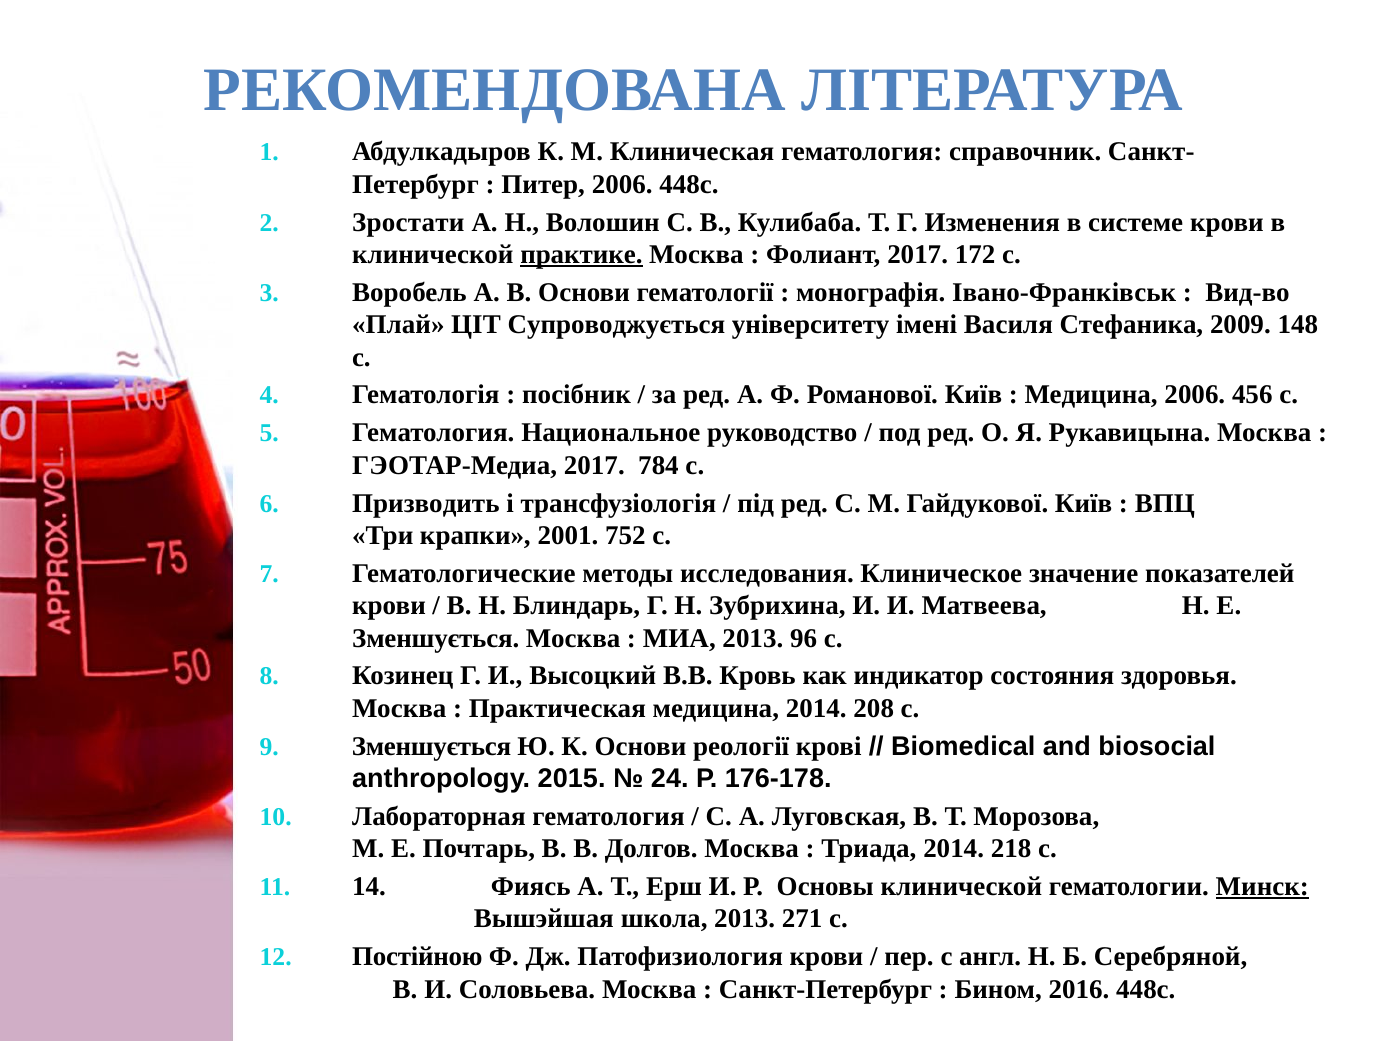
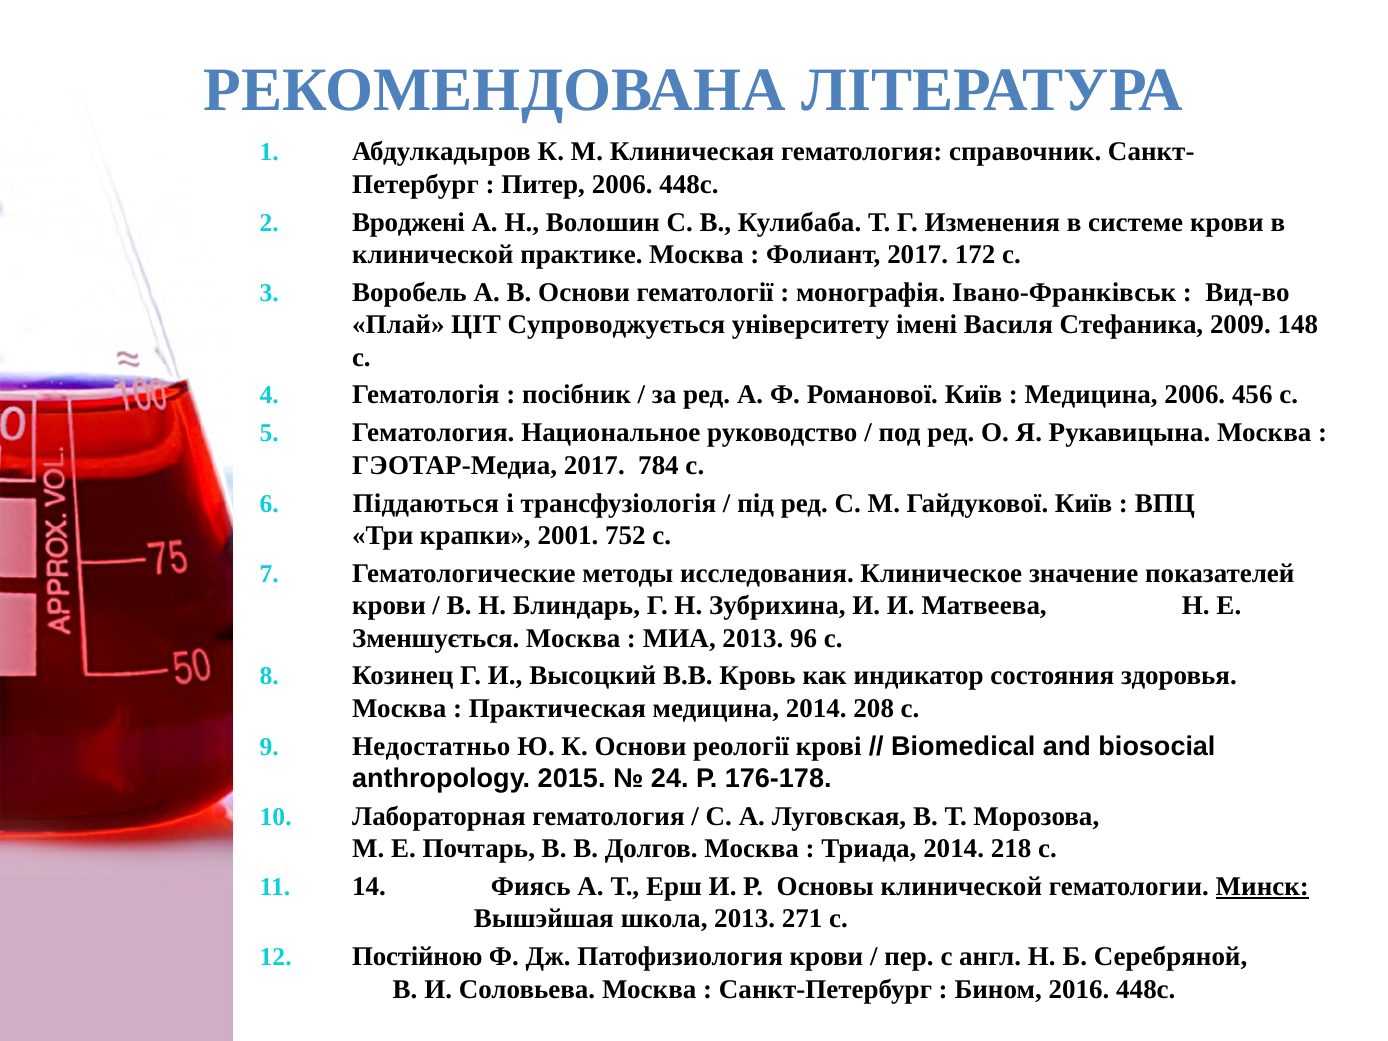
Зростати: Зростати -> Вроджені
практике underline: present -> none
Призводить: Призводить -> Піддаються
Зменшується at (432, 746): Зменшується -> Недостатньо
